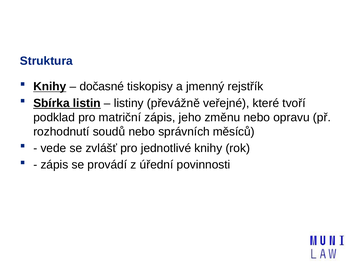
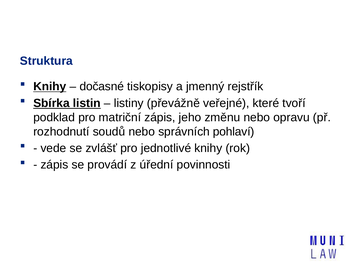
měsíců: měsíců -> pohlaví
